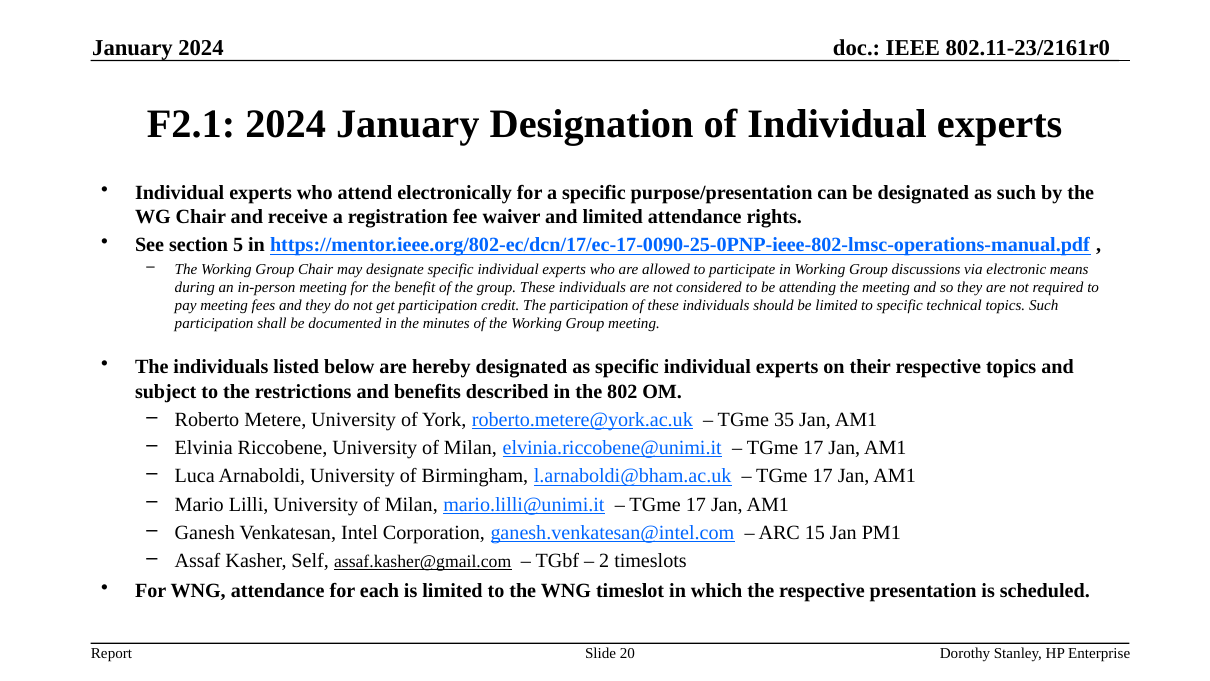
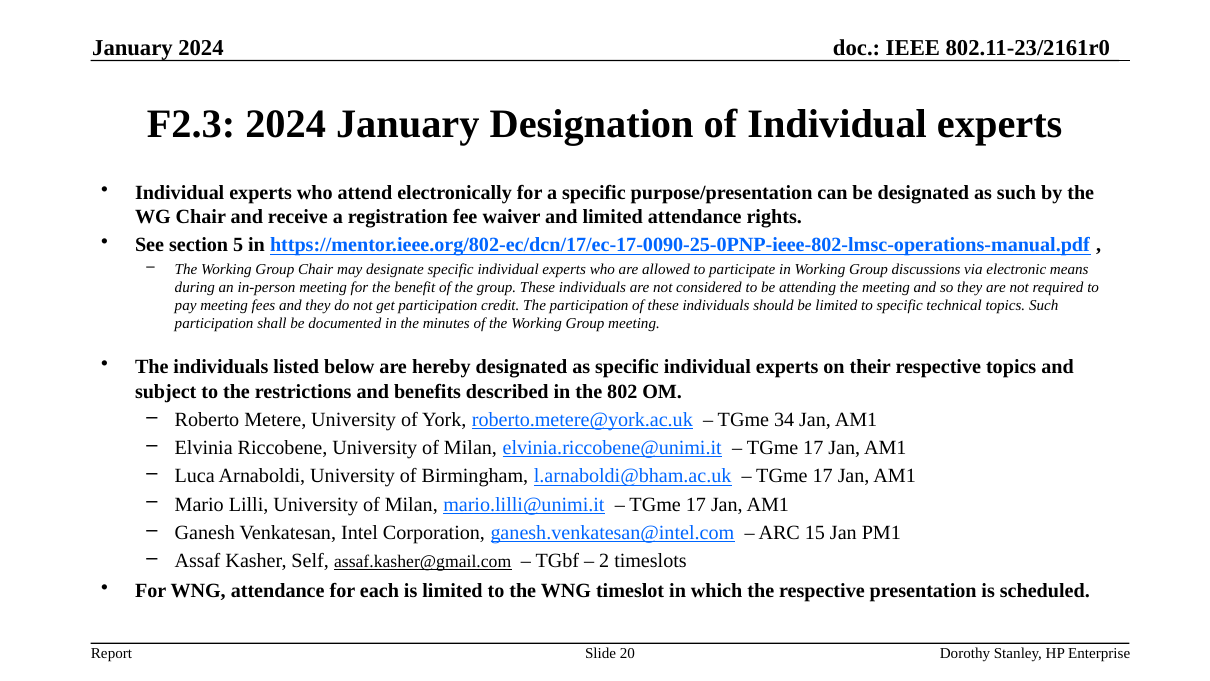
F2.1: F2.1 -> F2.3
35: 35 -> 34
